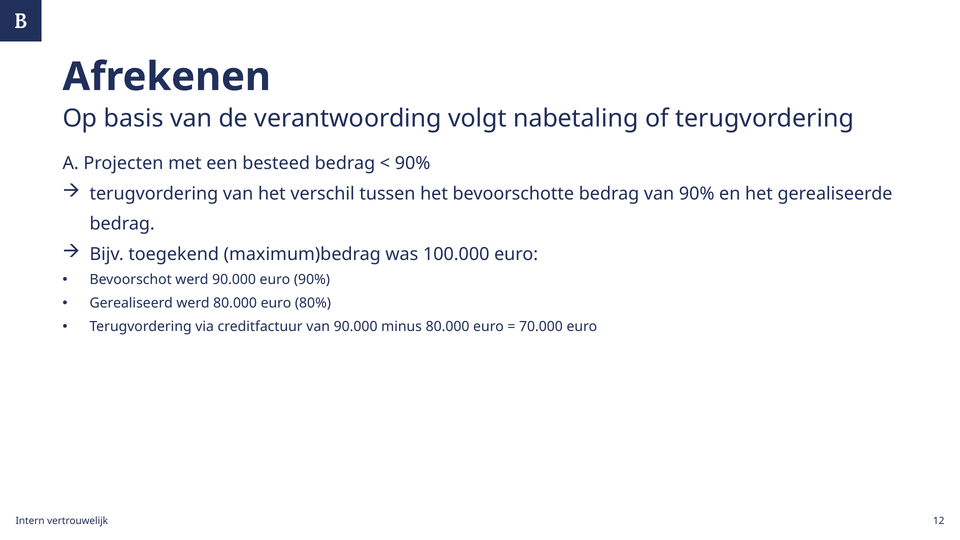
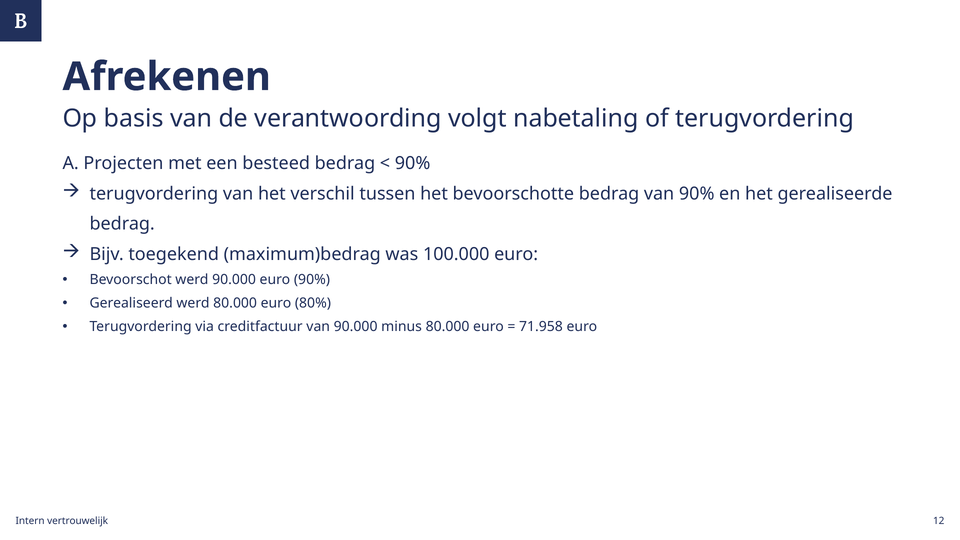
70.000: 70.000 -> 71.958
